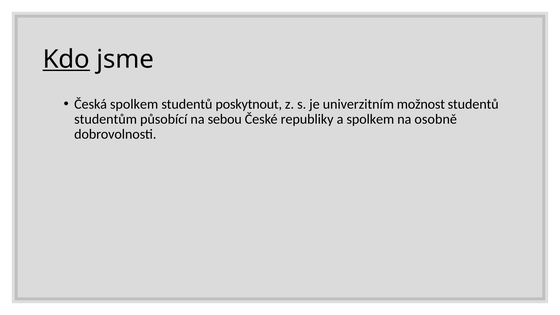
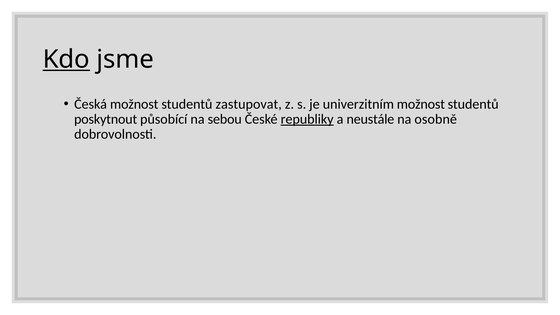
Česká spolkem: spolkem -> možnost
poskytnout: poskytnout -> zastupovat
studentům: studentům -> poskytnout
republiky underline: none -> present
a spolkem: spolkem -> neustále
